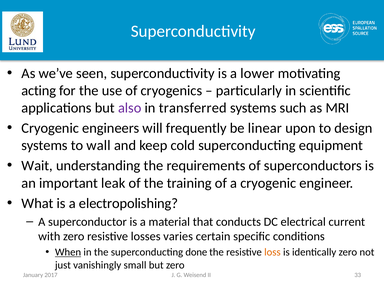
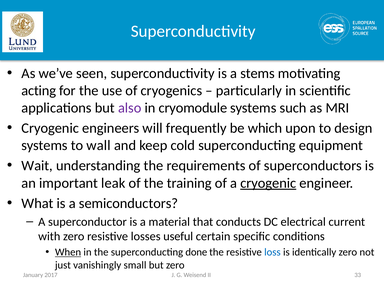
lower: lower -> stems
transferred: transferred -> cryomodule
linear: linear -> which
cryogenic at (268, 183) underline: none -> present
electropolishing: electropolishing -> semiconductors
varies: varies -> useful
loss colour: orange -> blue
